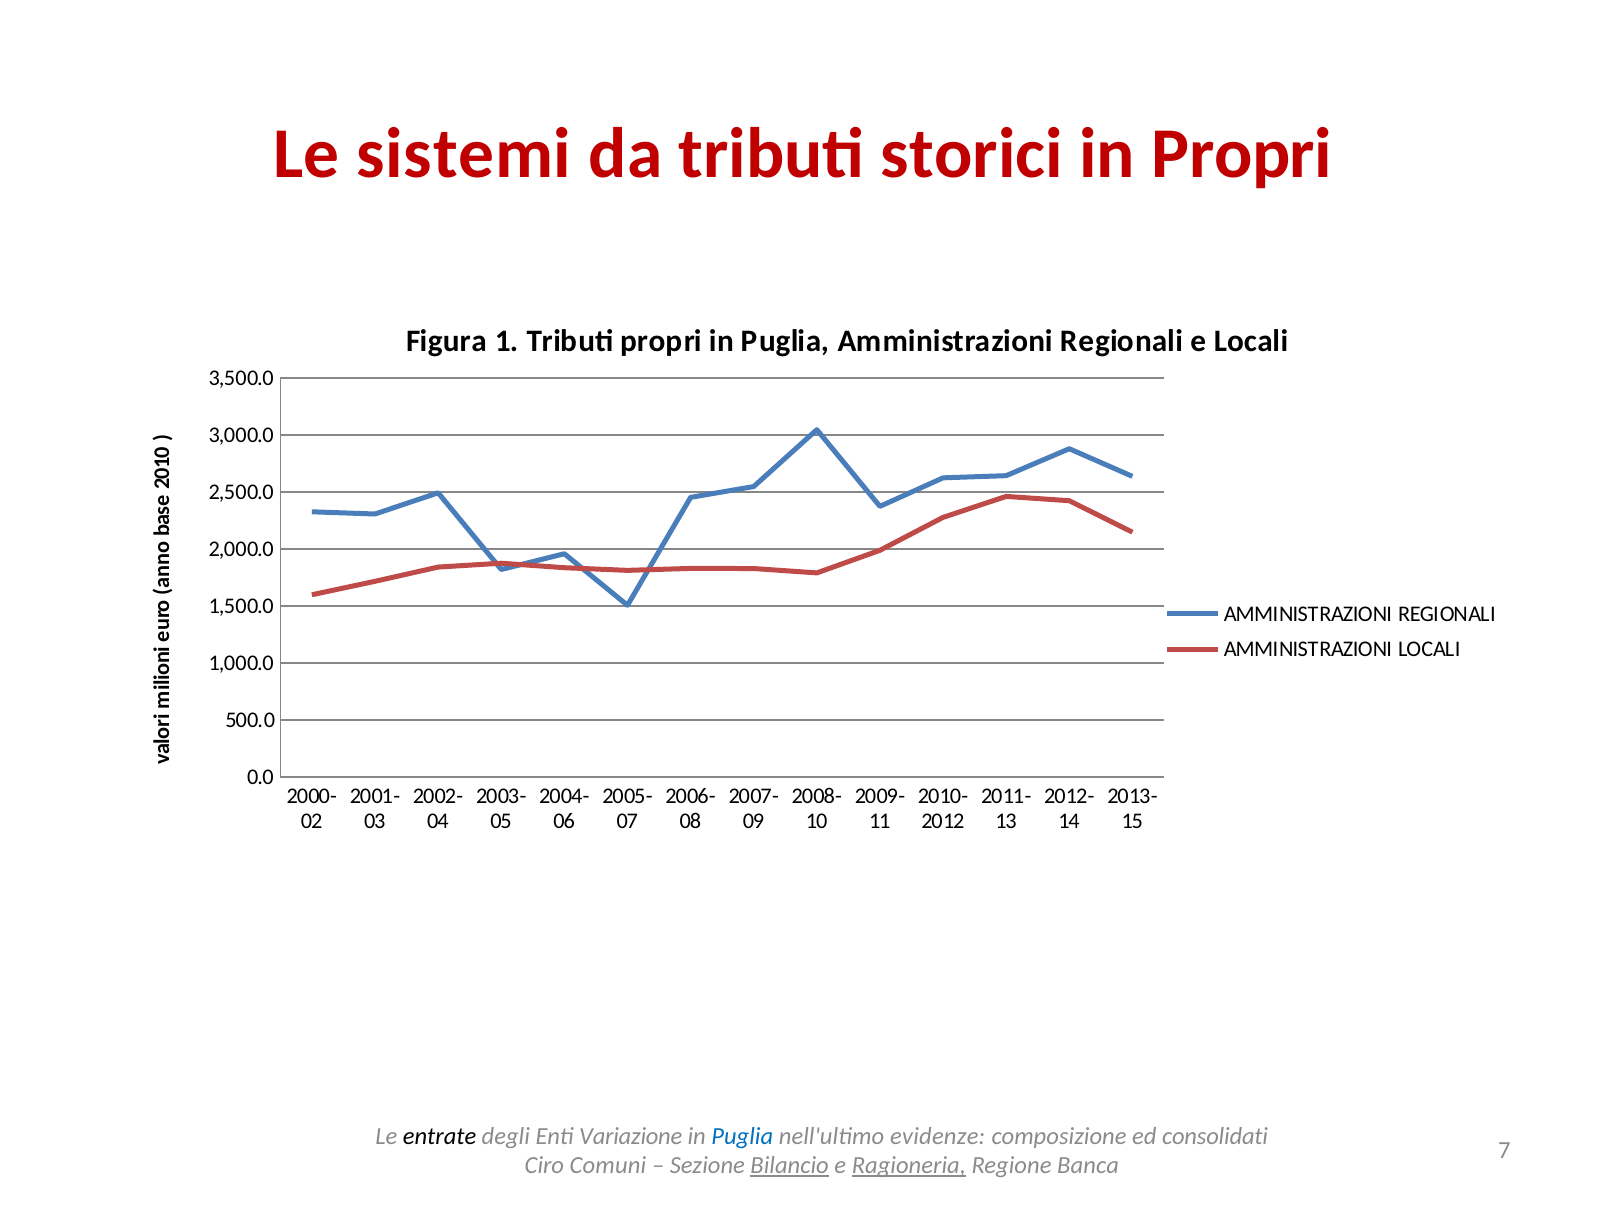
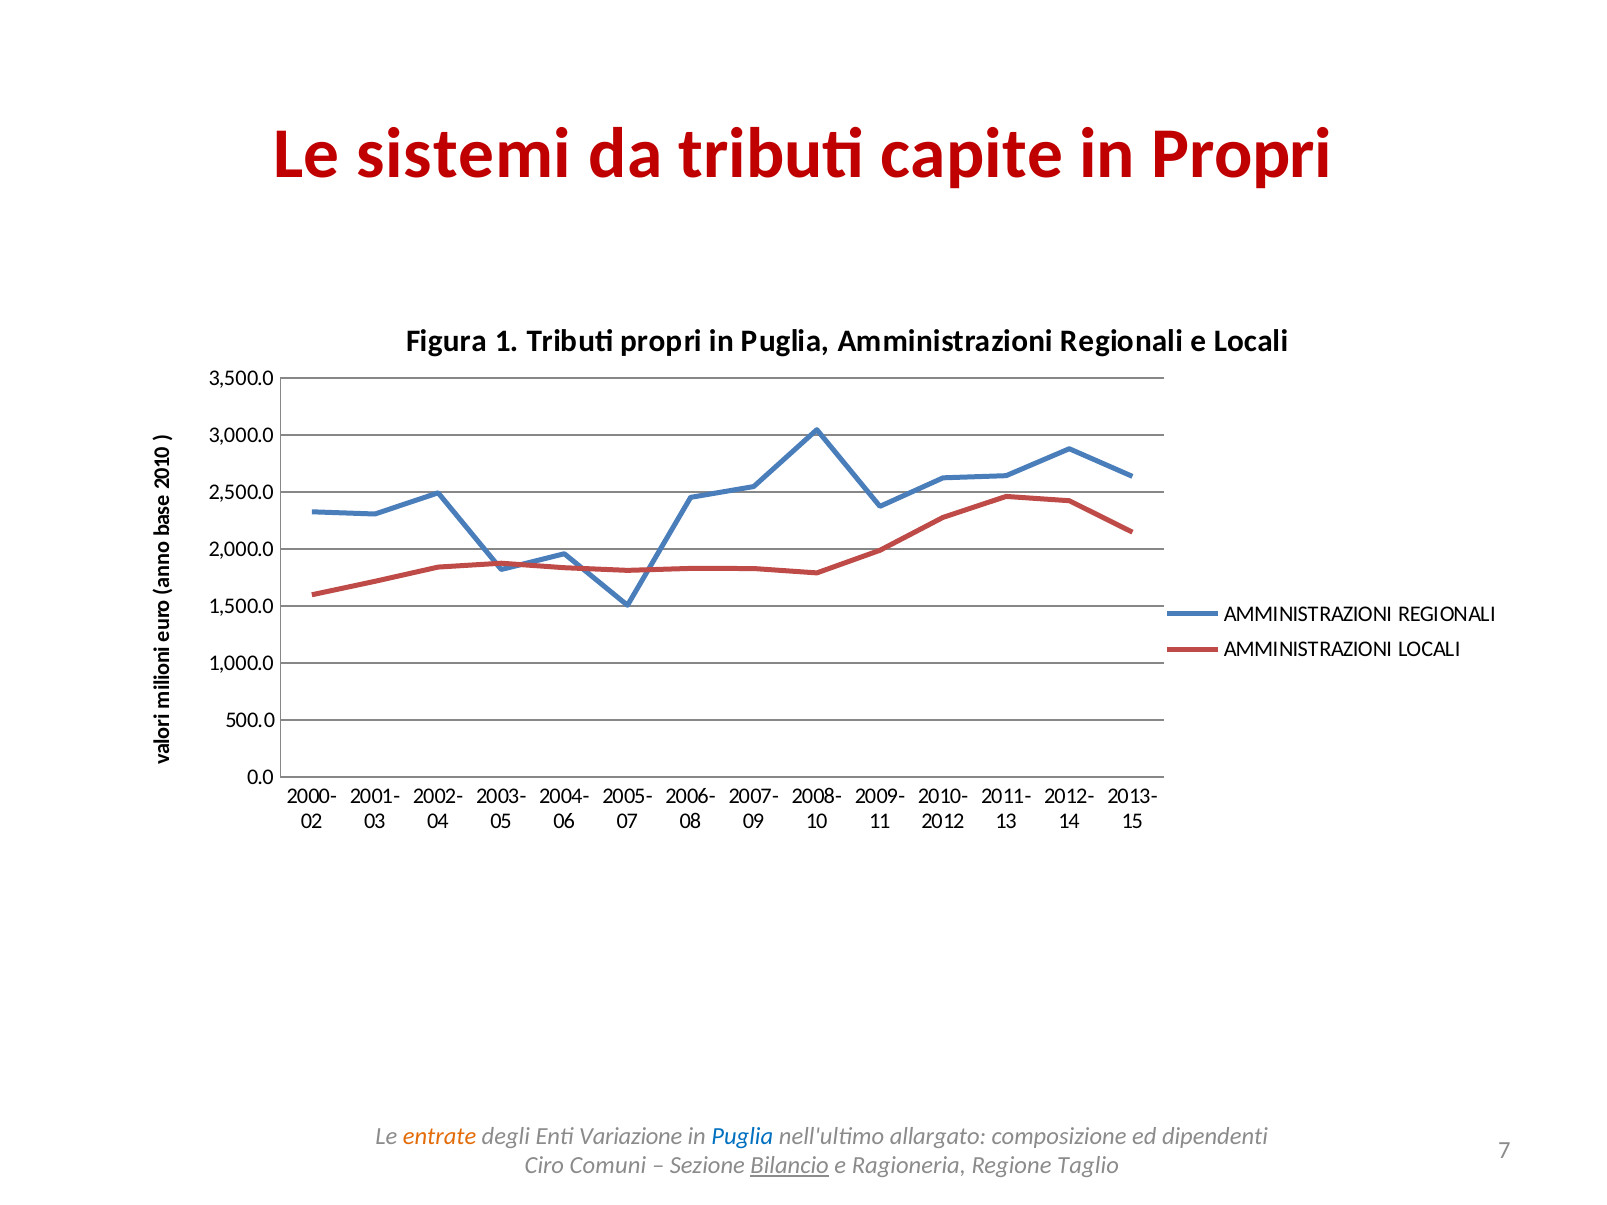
storici: storici -> capite
entrate colour: black -> orange
evidenze: evidenze -> allargato
consolidati: consolidati -> dipendenti
Ragioneria underline: present -> none
Banca: Banca -> Taglio
